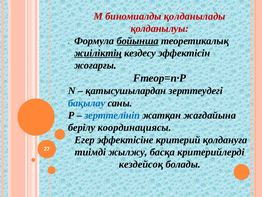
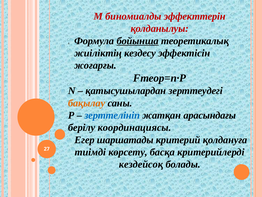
қолданылады: қолданылады -> эффекттерін
жиіліктің underline: present -> none
бақылау colour: blue -> orange
жағдайына: жағдайына -> арасындағы
эффектісіне: эффектісіне -> шаршатады
жылжу: жылжу -> көрсету
